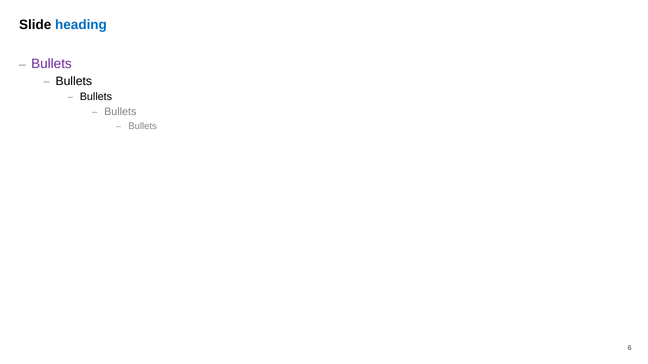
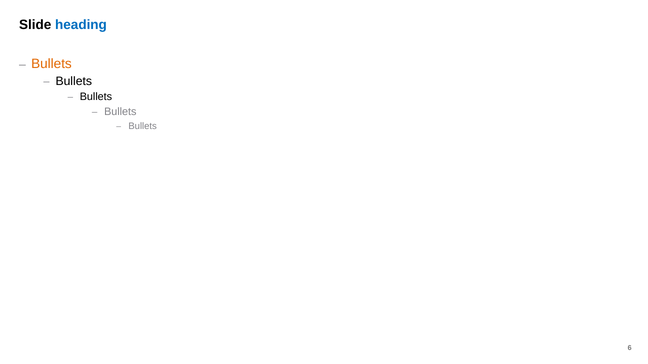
Bullets at (51, 64) colour: purple -> orange
